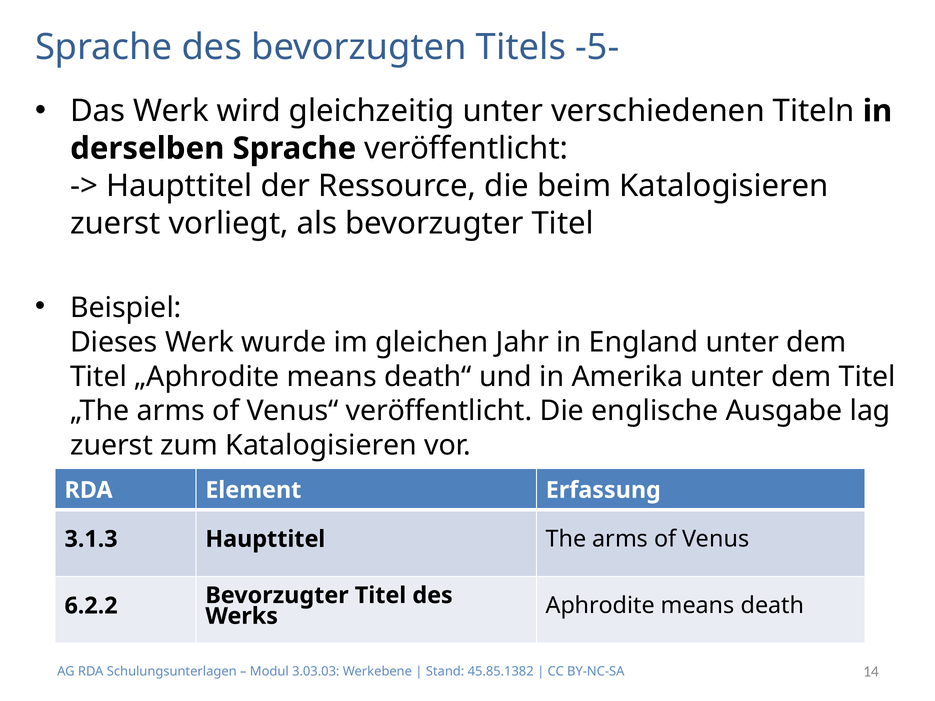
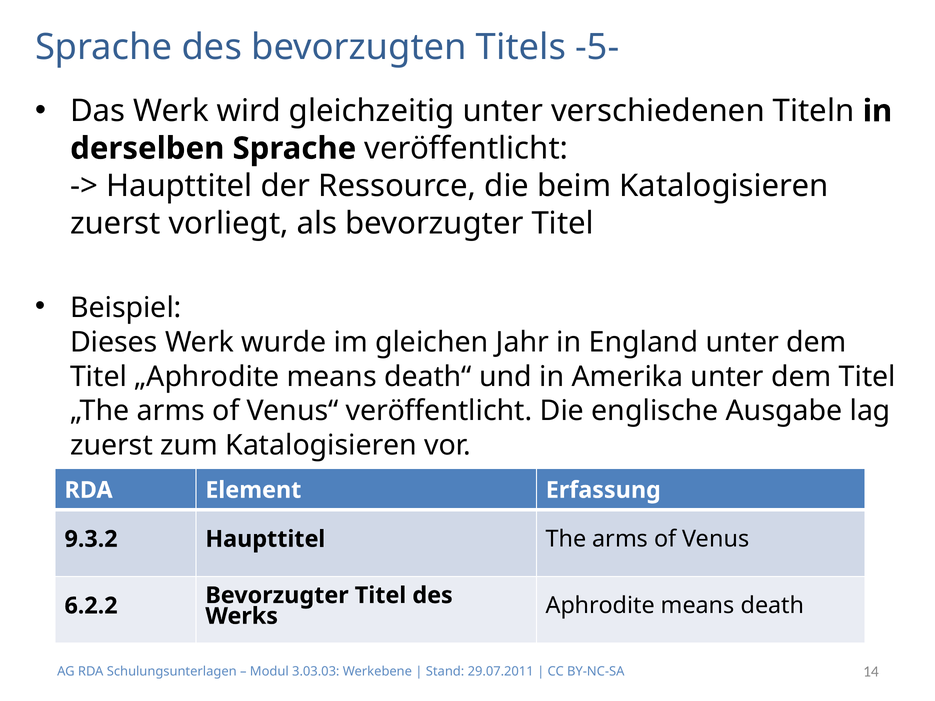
3.1.3: 3.1.3 -> 9.3.2
45.85.1382: 45.85.1382 -> 29.07.2011
